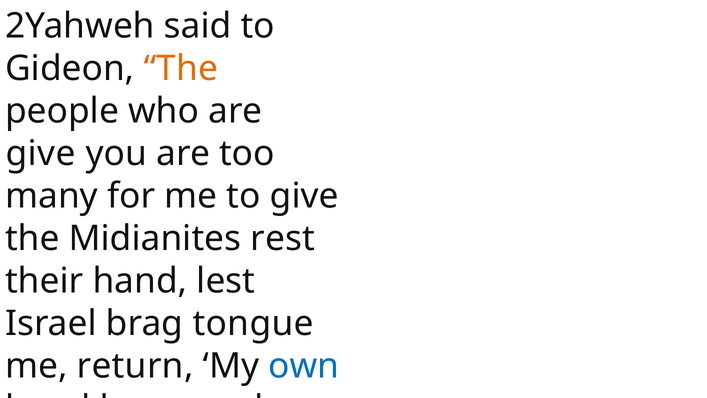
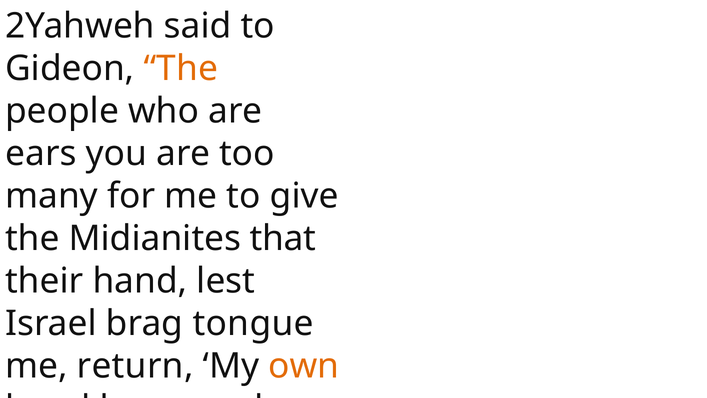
give at (41, 154): give -> ears
rest: rest -> that
own colour: blue -> orange
